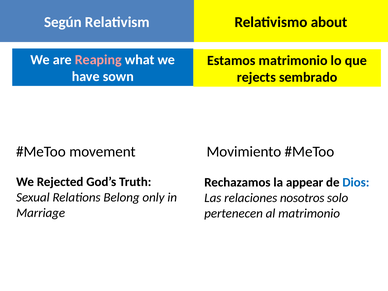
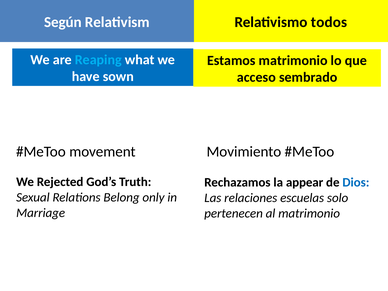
about: about -> todos
Reaping colour: pink -> light blue
rejects: rejects -> acceso
relaciones nosotros: nosotros -> escuelas
